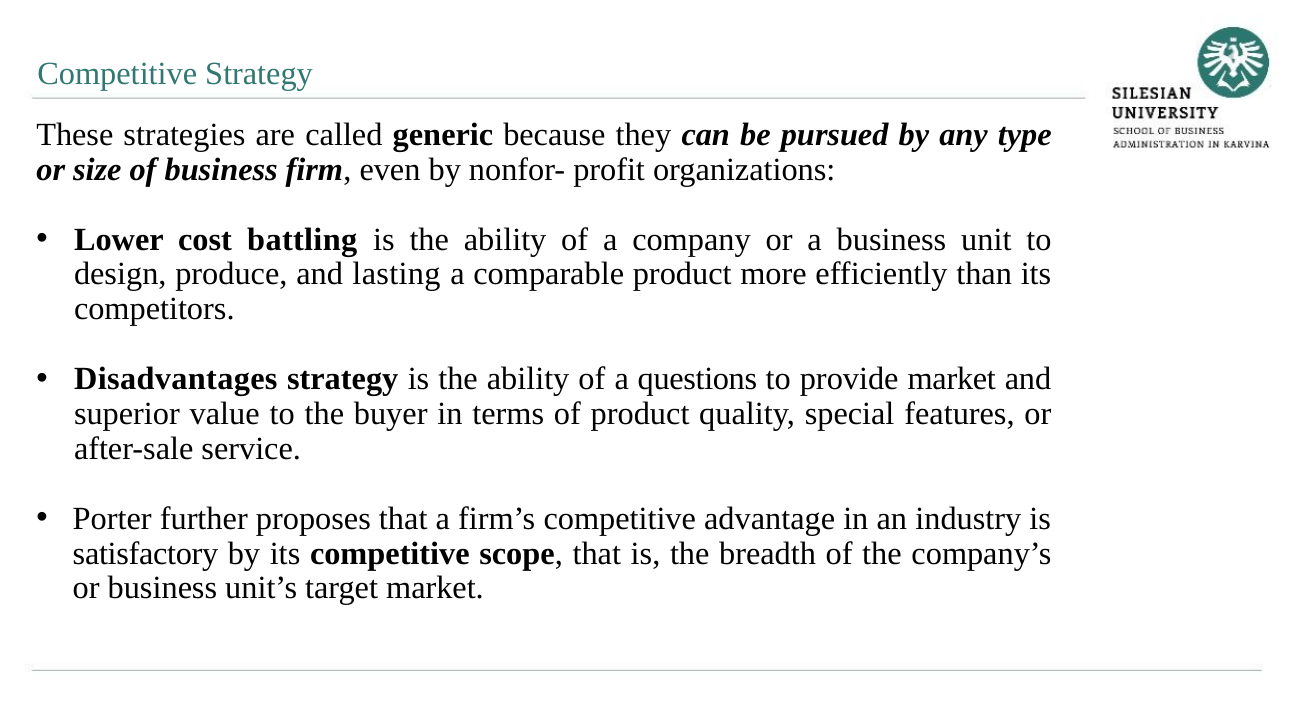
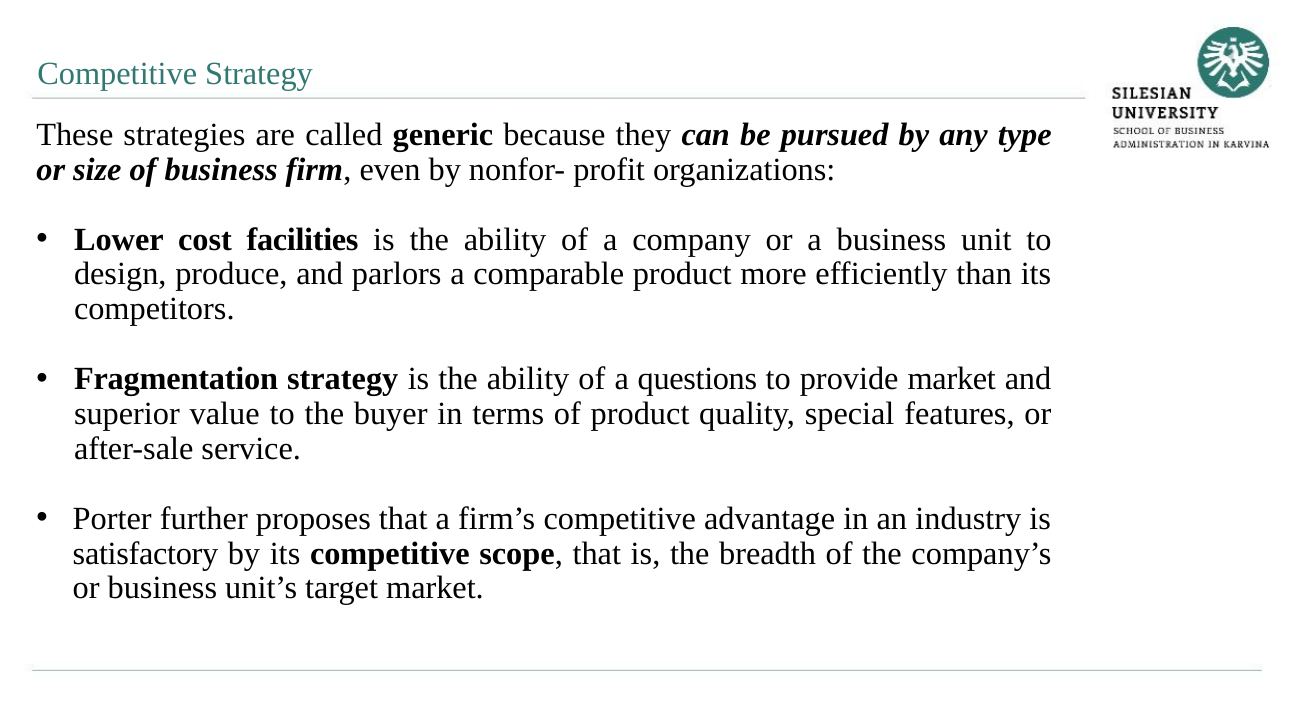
battling: battling -> facilities
lasting: lasting -> parlors
Disadvantages: Disadvantages -> Fragmentation
